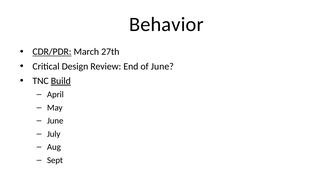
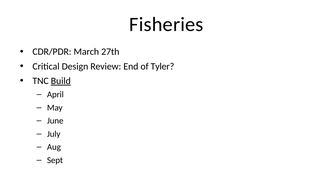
Behavior: Behavior -> Fisheries
CDR/PDR underline: present -> none
of June: June -> Tyler
